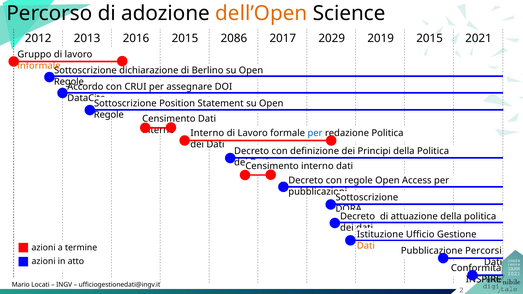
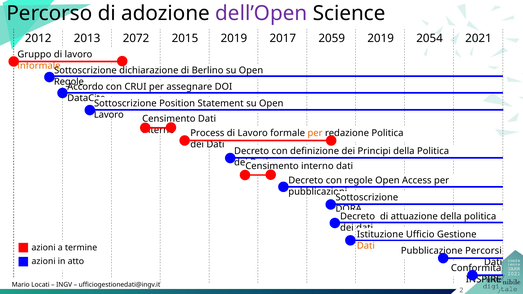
dell’Open colour: orange -> purple
2016: 2016 -> 2072
2015 2086: 2086 -> 2019
2029: 2029 -> 2059
2015 at (430, 38): 2015 -> 2054
Regole at (109, 115): Regole -> Lavoro
Interno at (207, 133): Interno -> Process
per at (315, 133) colour: blue -> orange
